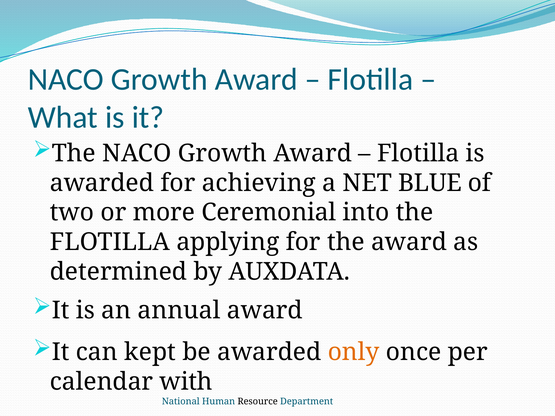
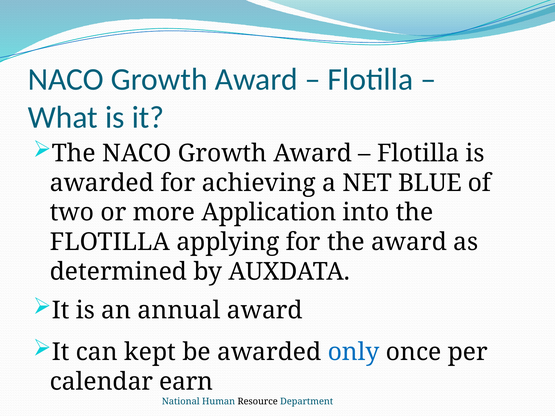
Ceremonial: Ceremonial -> Application
only colour: orange -> blue
with: with -> earn
